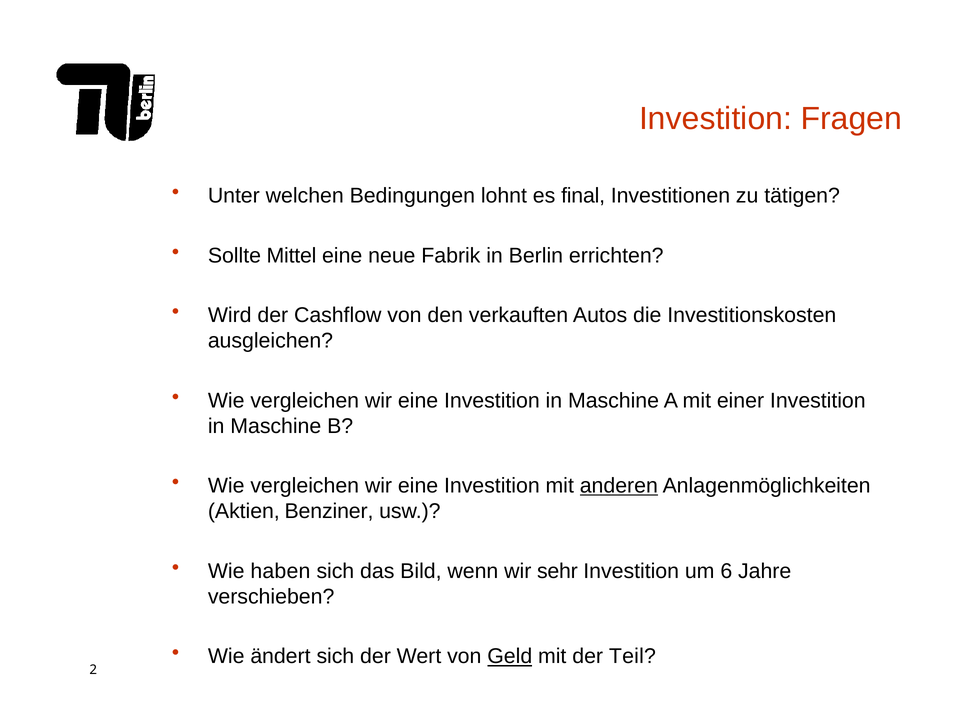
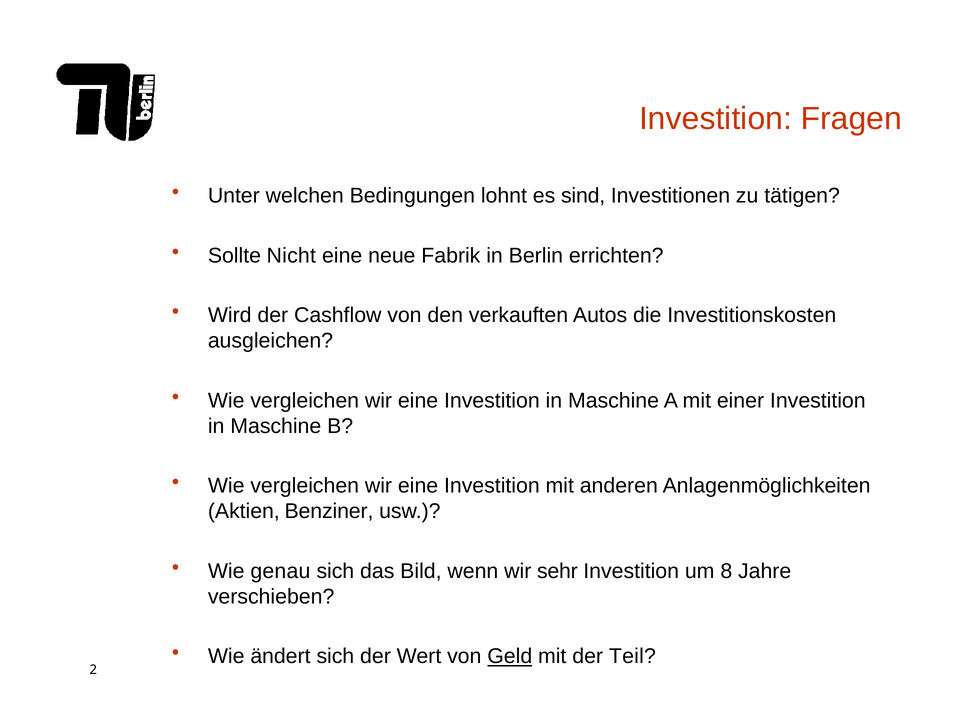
final: final -> sind
Mittel: Mittel -> Nicht
anderen underline: present -> none
haben: haben -> genau
6: 6 -> 8
